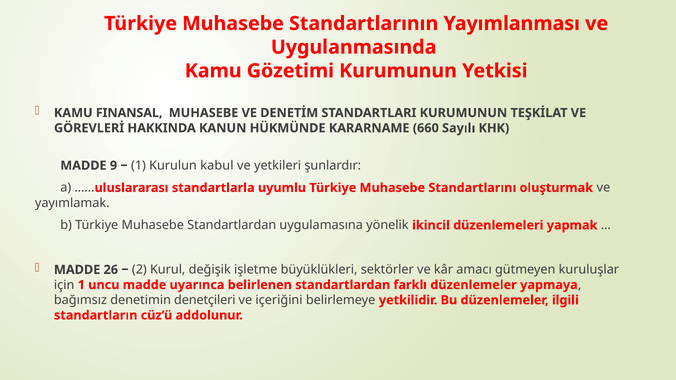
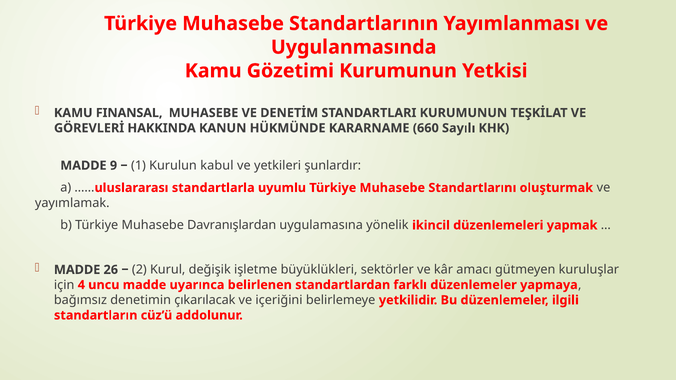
Muhasebe Standartlardan: Standartlardan -> Davranışlardan
için 1: 1 -> 4
denetçileri: denetçileri -> çıkarılacak
